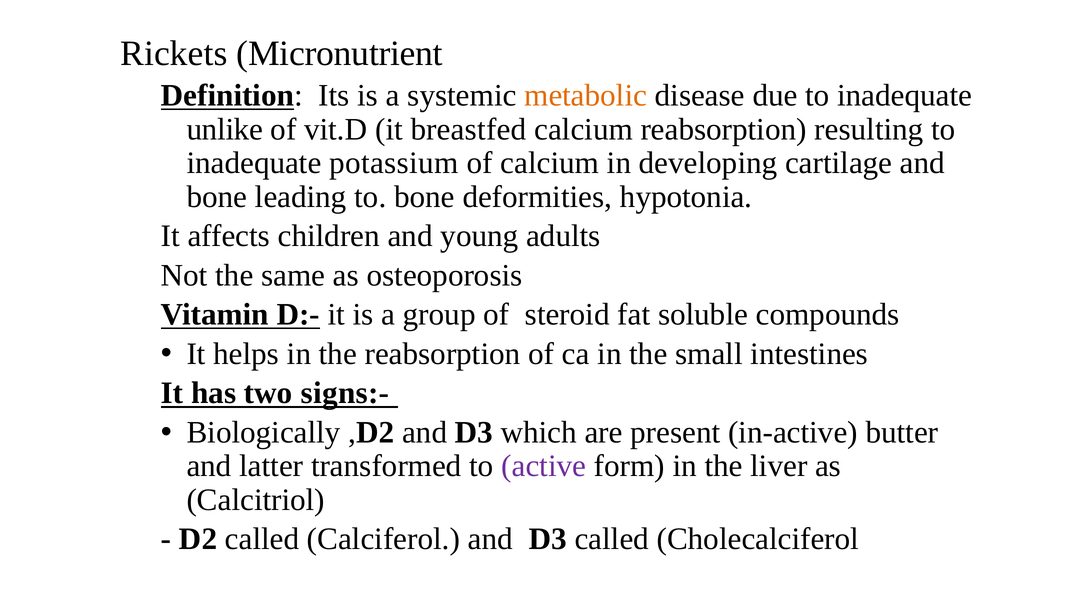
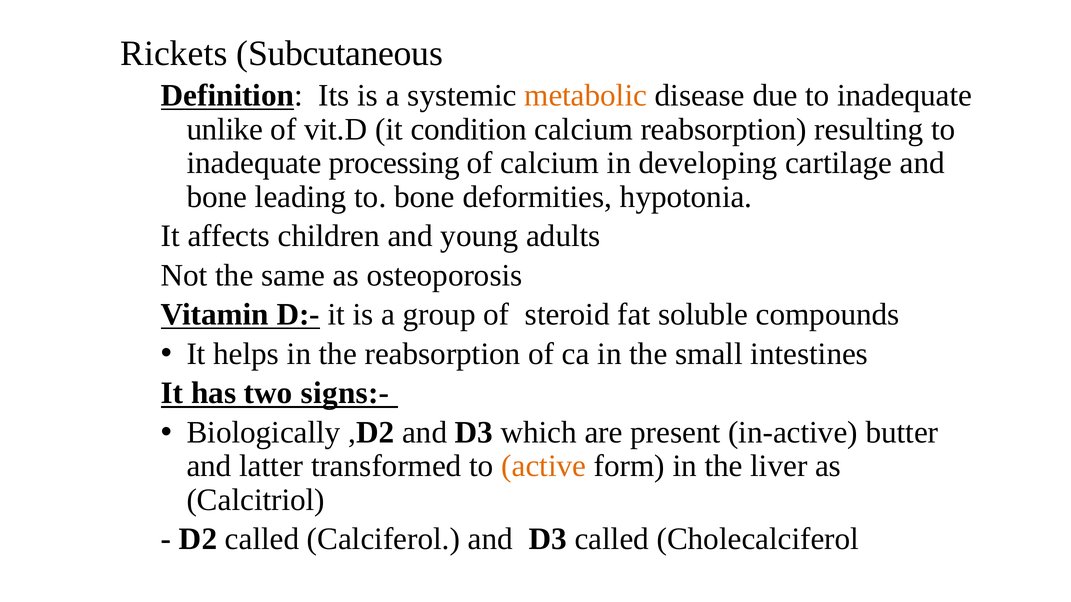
Micronutrient: Micronutrient -> Subcutaneous
breastfed: breastfed -> condition
potassium: potassium -> processing
active colour: purple -> orange
